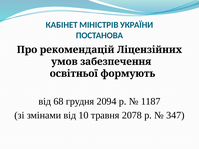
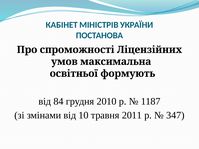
рекомендацій: рекомендацій -> спроможності
забезпечення: забезпечення -> максимальна
68: 68 -> 84
2094: 2094 -> 2010
2078: 2078 -> 2011
